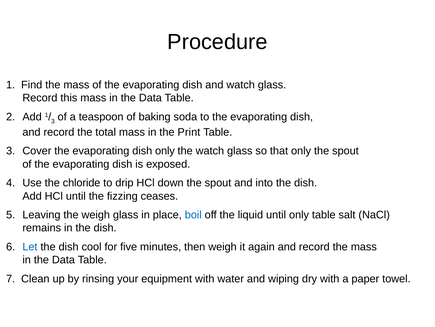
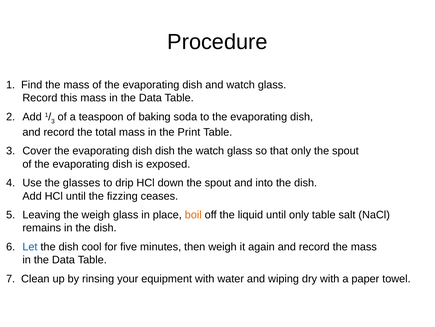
dish only: only -> dish
chloride: chloride -> glasses
boil colour: blue -> orange
